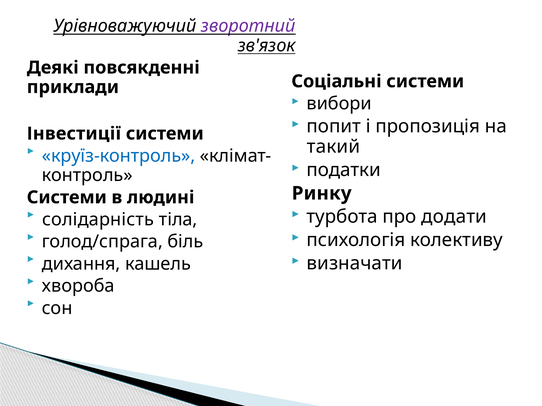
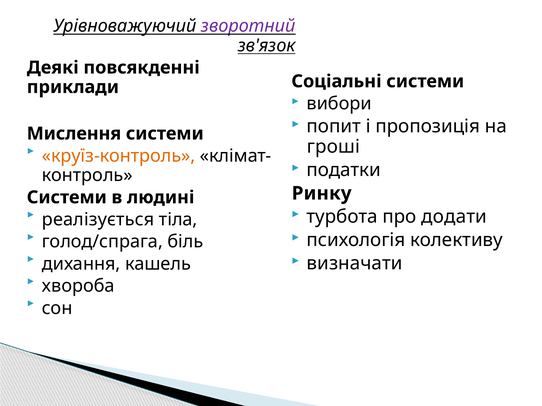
Інвестиції: Інвестиції -> Мислення
такий: такий -> гроші
круїз-контроль colour: blue -> orange
солідарність: солідарність -> реалізується
